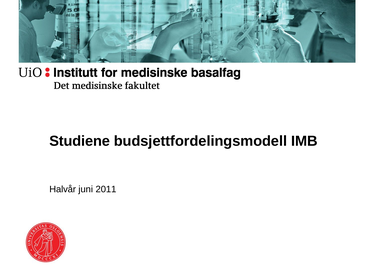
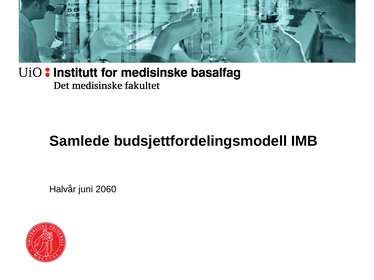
Studiene: Studiene -> Samlede
2011: 2011 -> 2060
